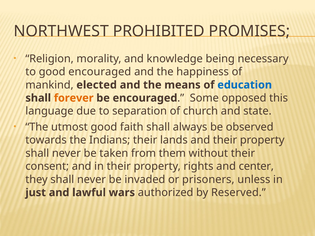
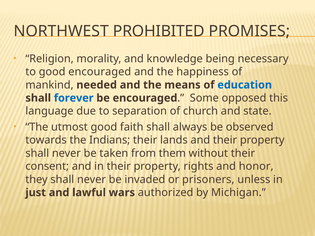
elected: elected -> needed
forever colour: orange -> blue
center: center -> honor
Reserved: Reserved -> Michigan
